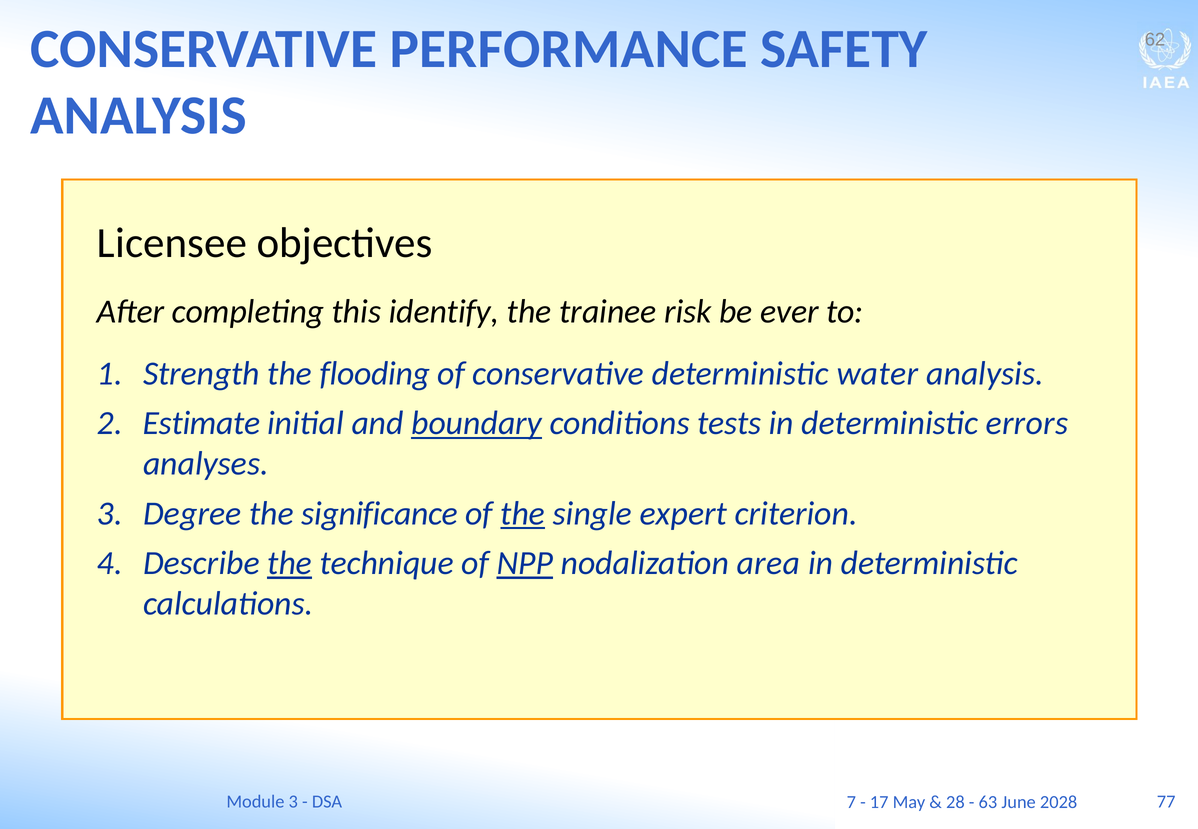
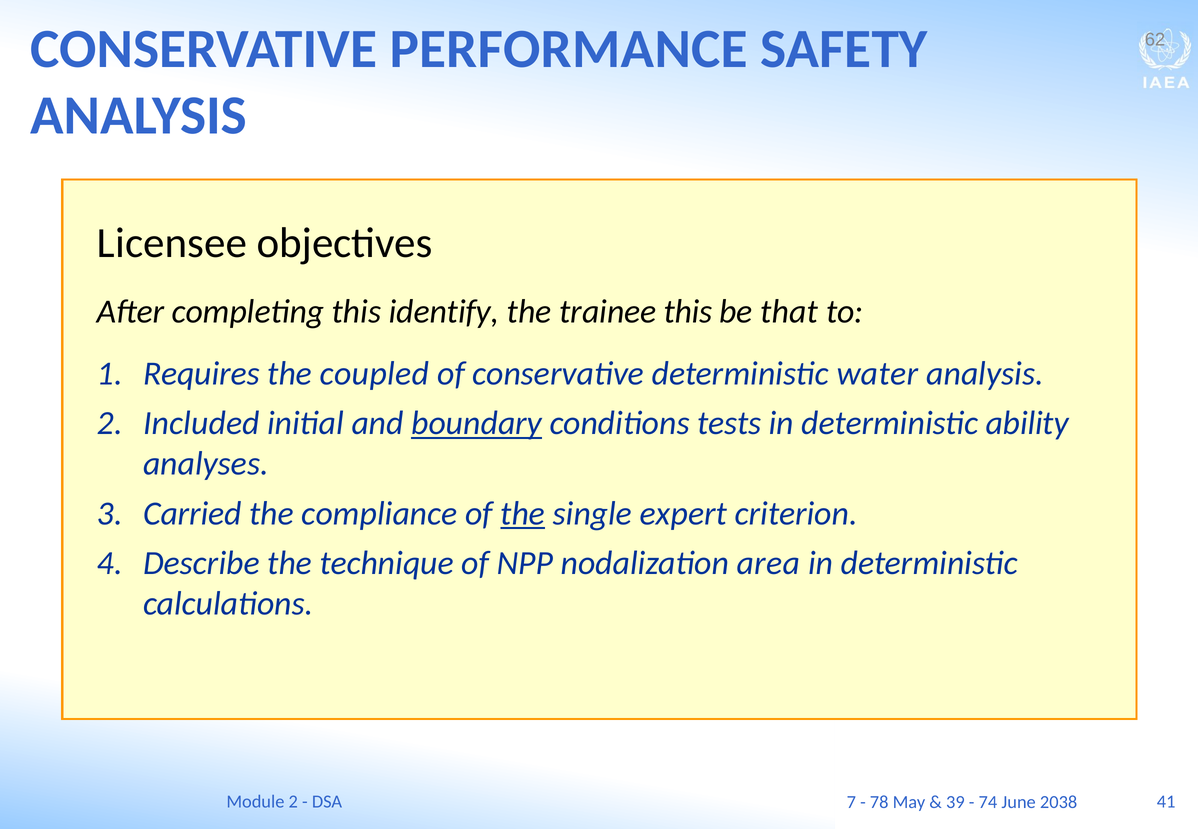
trainee risk: risk -> this
ever: ever -> that
Strength: Strength -> Requires
flooding: flooding -> coupled
Estimate: Estimate -> Included
errors: errors -> ability
Degree: Degree -> Carried
significance: significance -> compliance
the at (290, 563) underline: present -> none
NPP underline: present -> none
Module 3: 3 -> 2
77: 77 -> 41
17: 17 -> 78
28: 28 -> 39
63: 63 -> 74
2028: 2028 -> 2038
